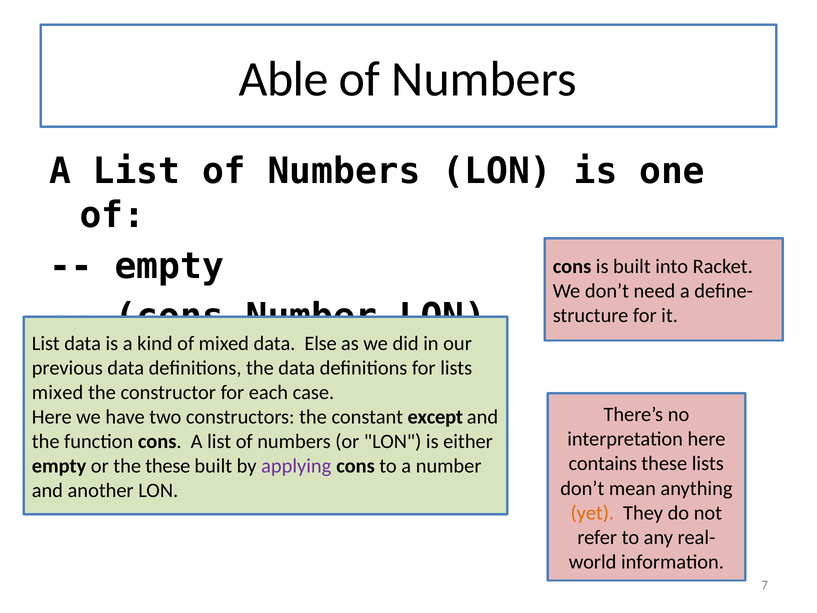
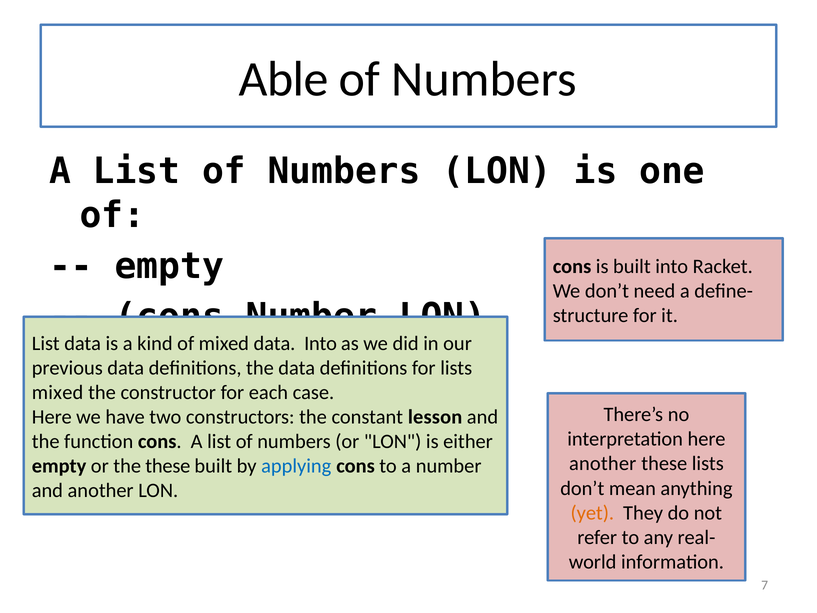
data Else: Else -> Into
except: except -> lesson
contains at (603, 464): contains -> another
applying colour: purple -> blue
